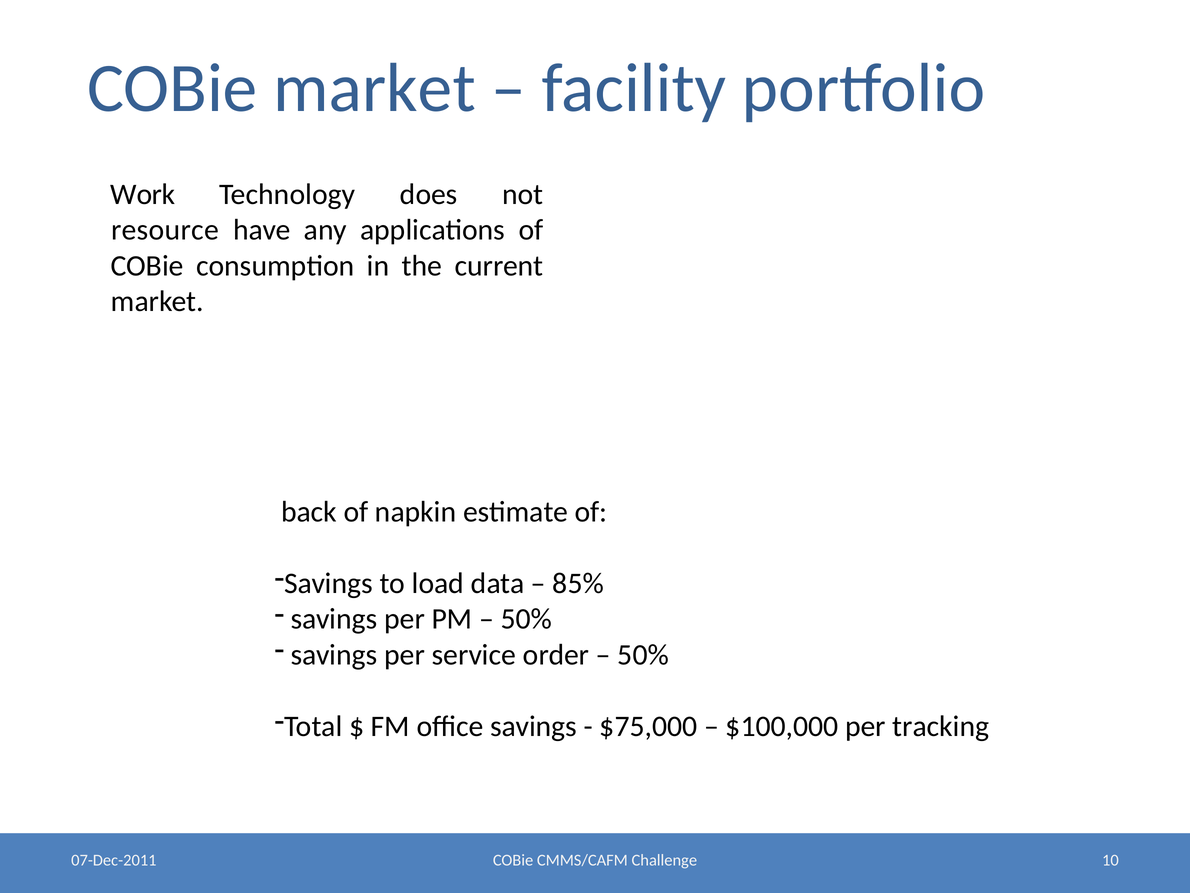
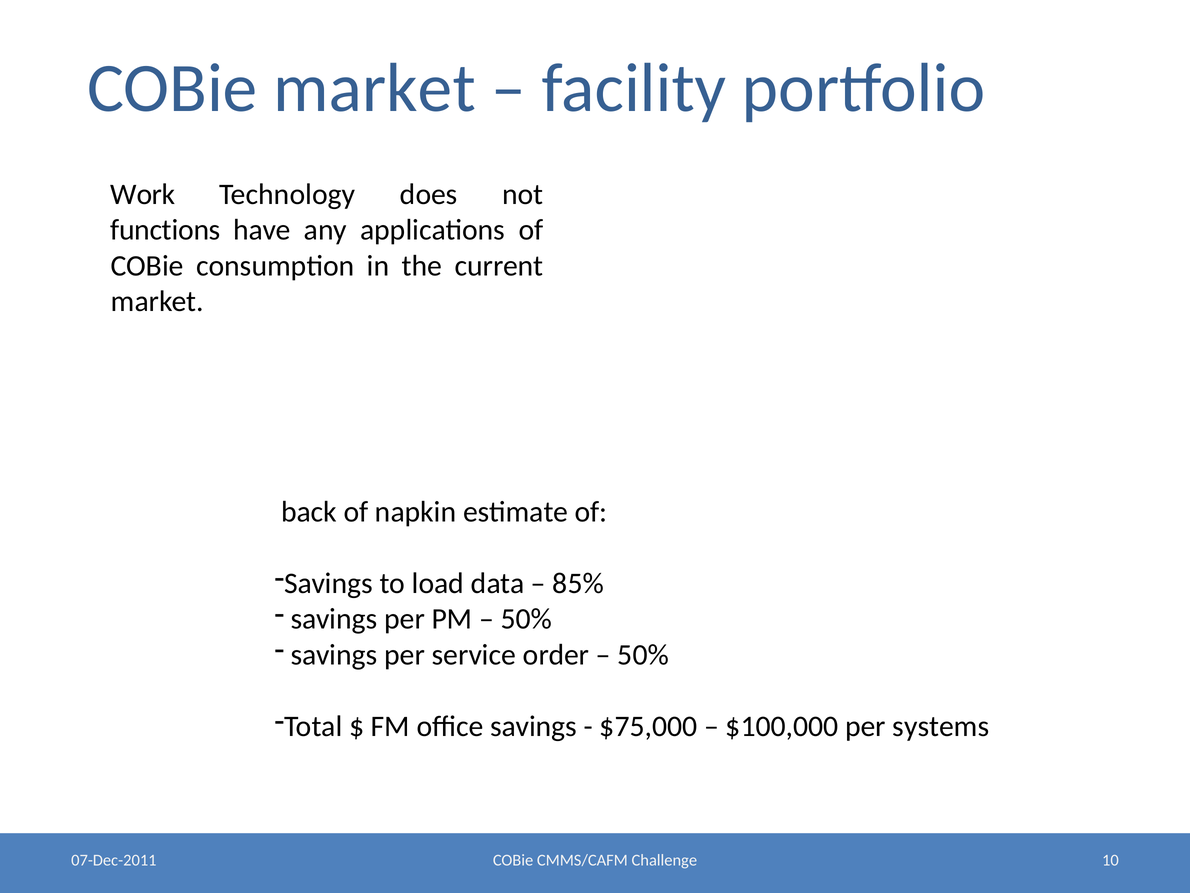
resource: resource -> functions
tracking: tracking -> systems
